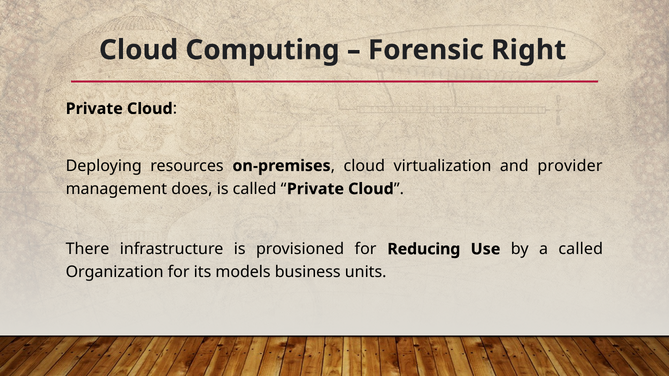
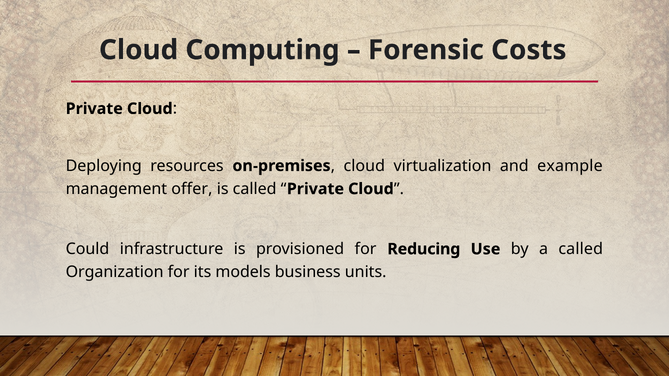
Right: Right -> Costs
provider: provider -> example
does: does -> offer
There: There -> Could
